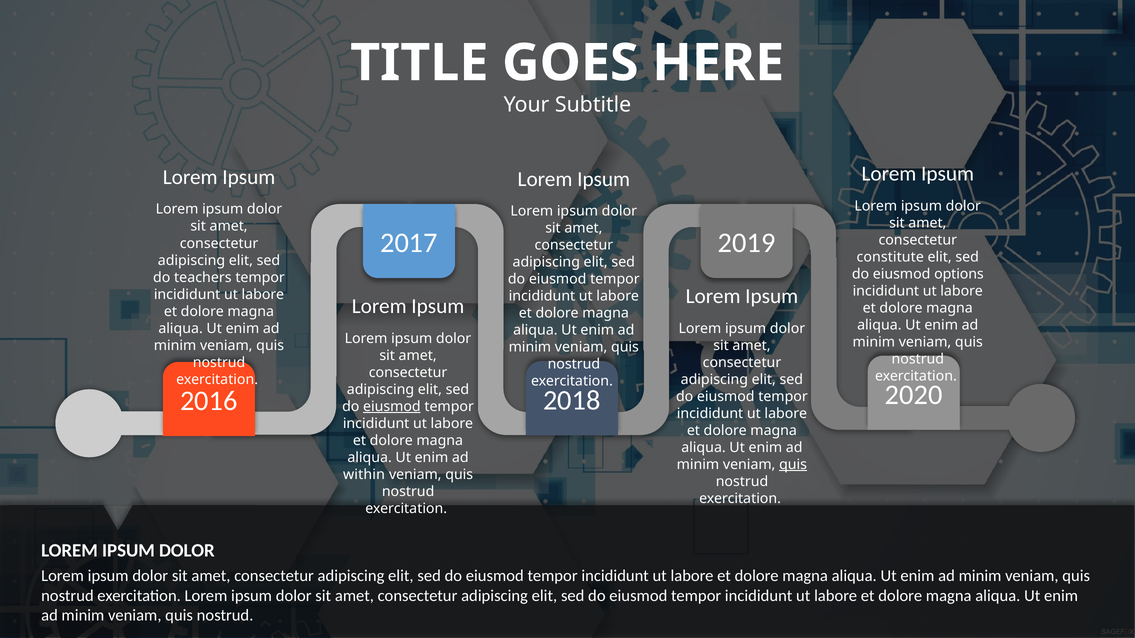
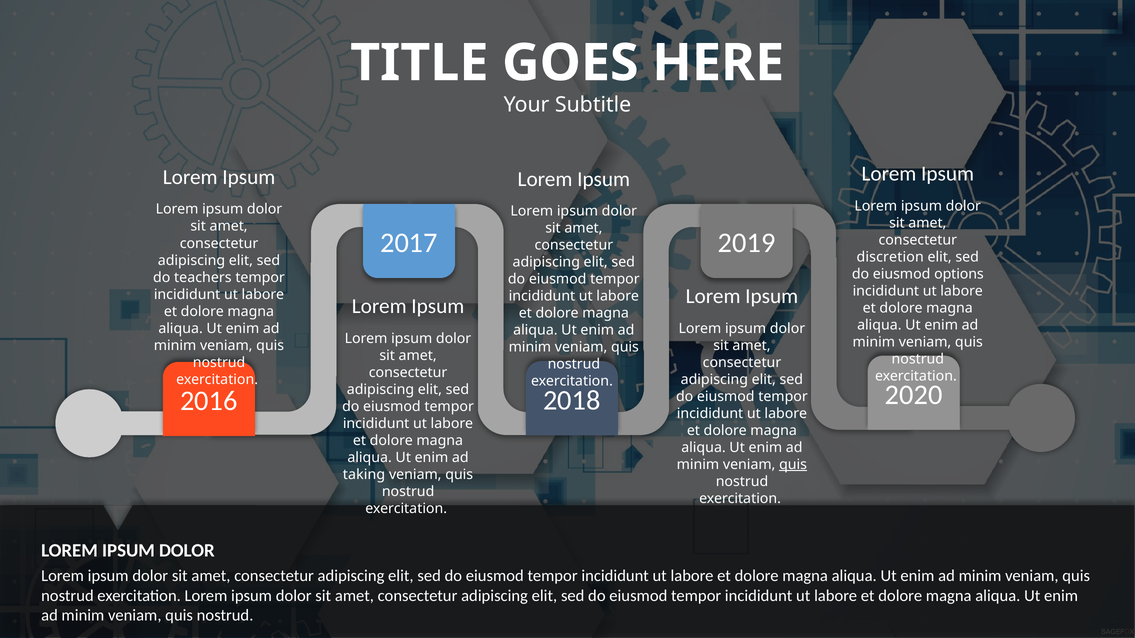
constitute: constitute -> discretion
eiusmod at (392, 407) underline: present -> none
within: within -> taking
